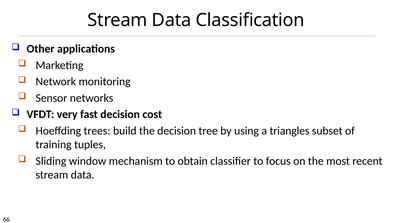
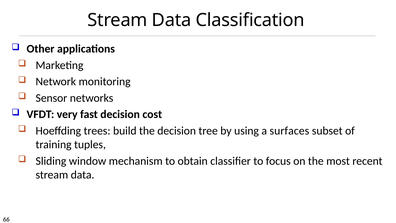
triangles: triangles -> surfaces
